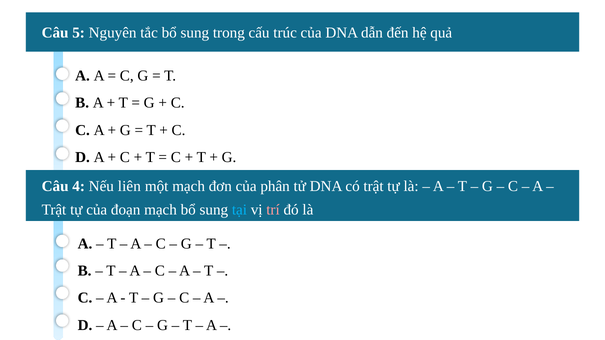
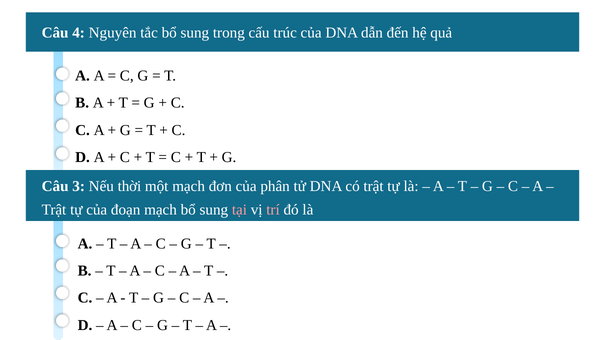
5: 5 -> 4
4: 4 -> 3
liên: liên -> thời
tại colour: light blue -> pink
